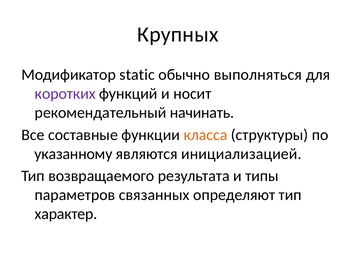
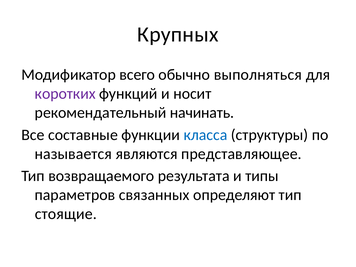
static: static -> всего
класса colour: orange -> blue
указанному: указанному -> называется
инициализацией: инициализацией -> представляющее
характер: характер -> стоящие
